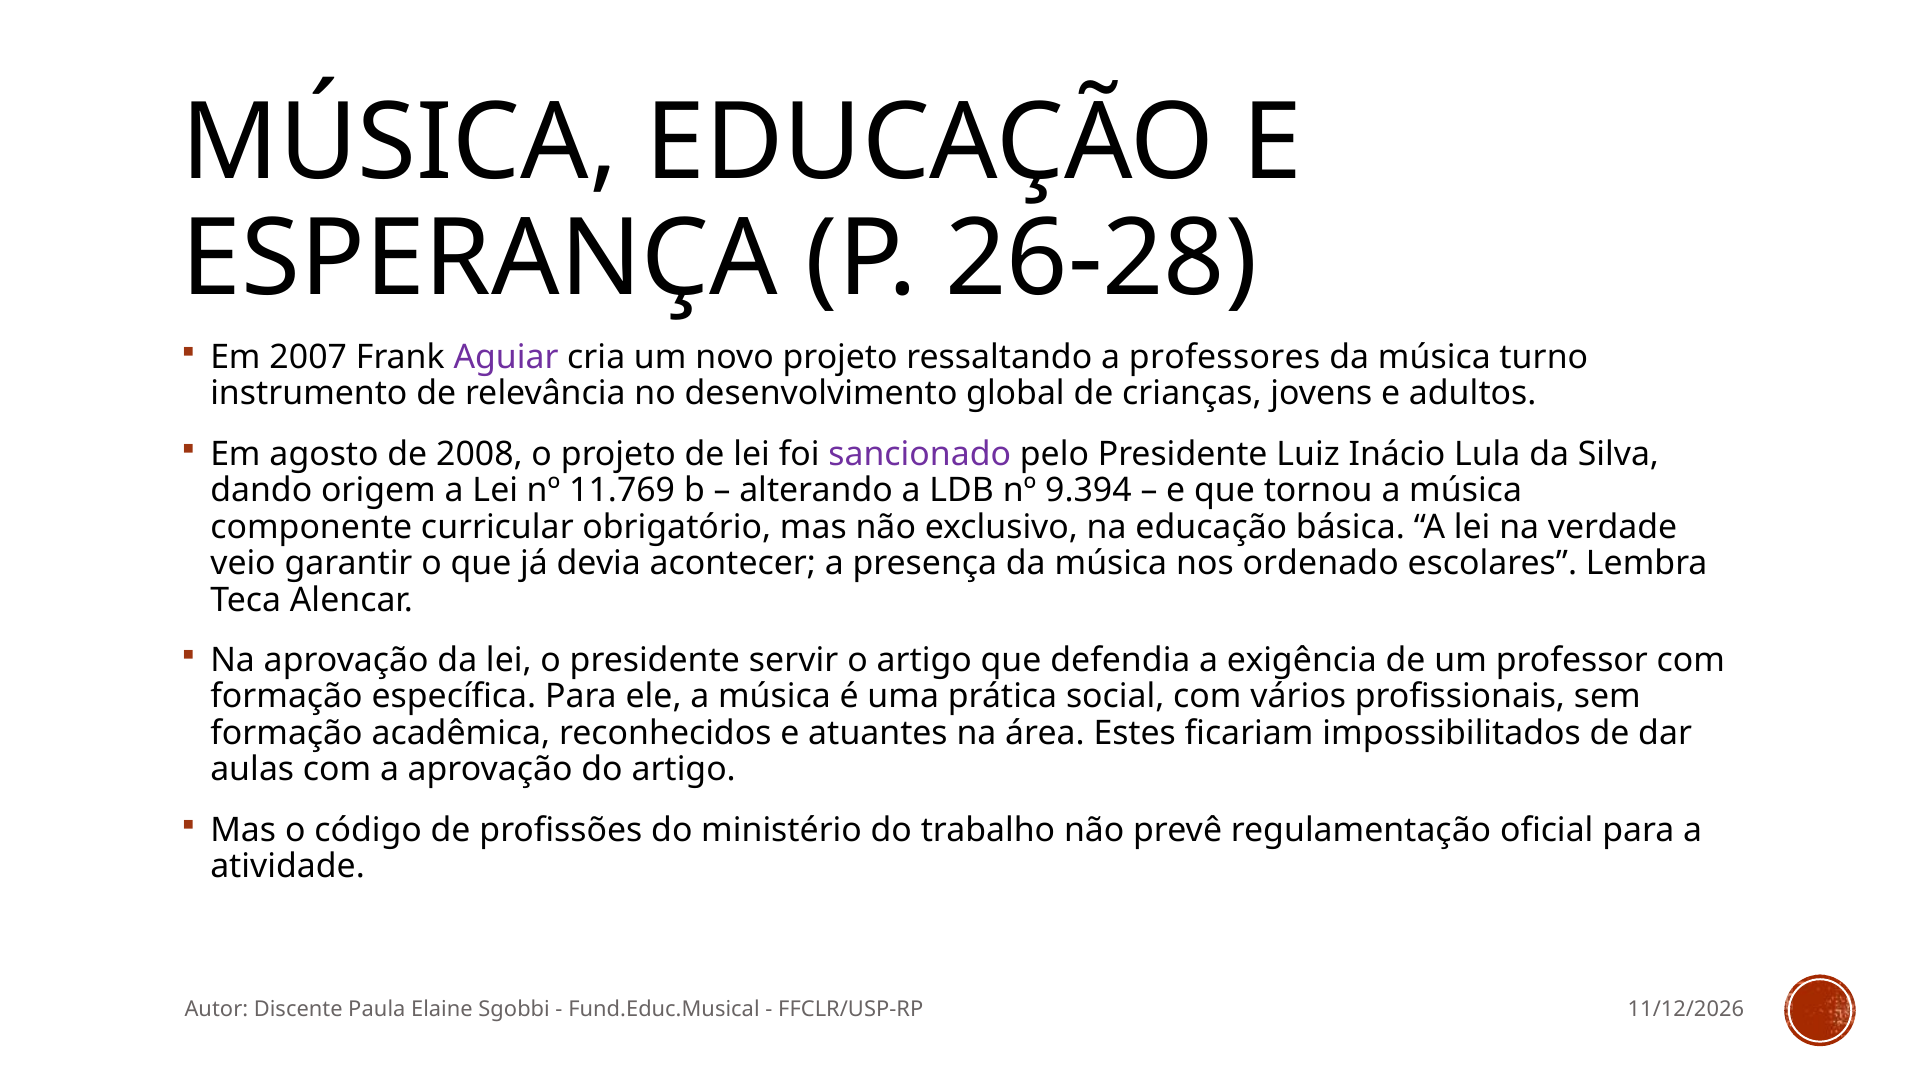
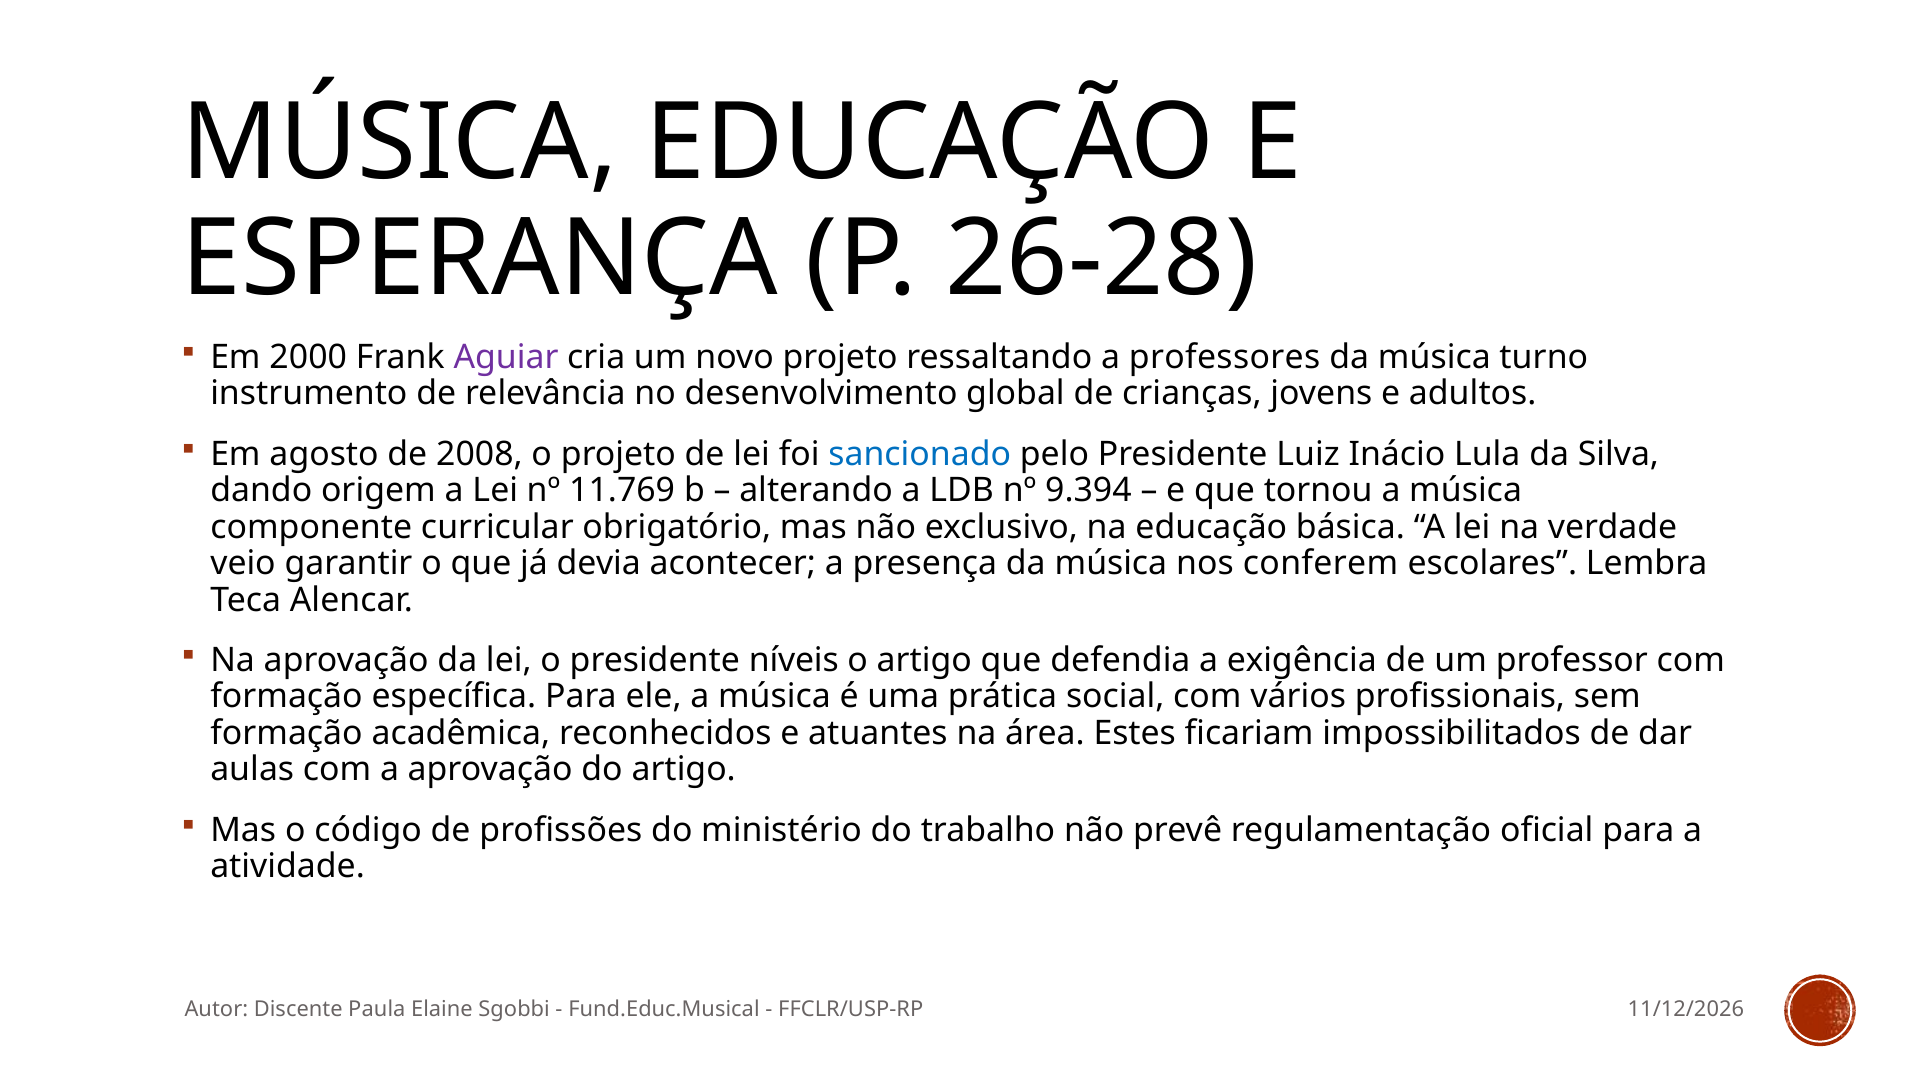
2007: 2007 -> 2000
sancionado colour: purple -> blue
ordenado: ordenado -> conferem
servir: servir -> níveis
